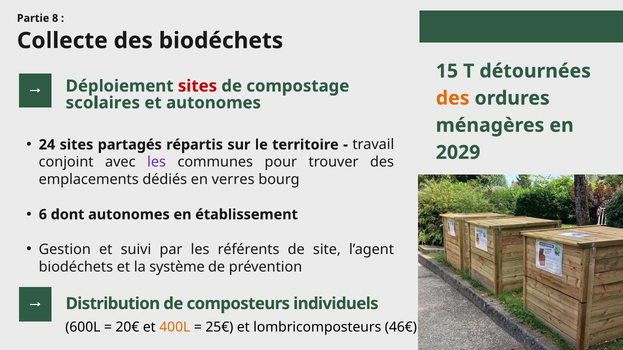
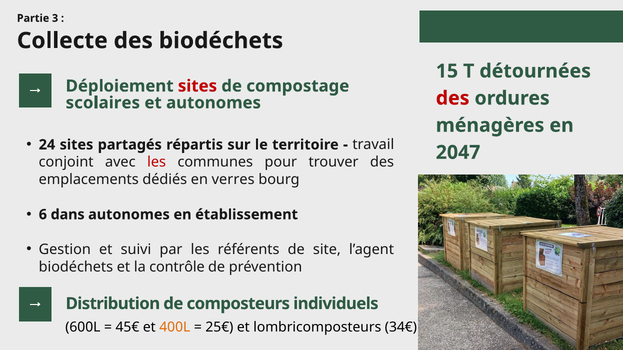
8: 8 -> 3
des at (453, 98) colour: orange -> red
2029: 2029 -> 2047
les at (157, 162) colour: purple -> red
dont: dont -> dans
système: système -> contrôle
20€: 20€ -> 45€
46€: 46€ -> 34€
